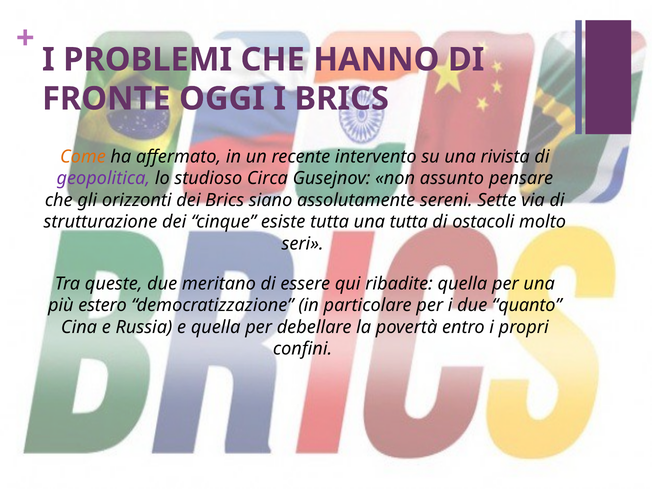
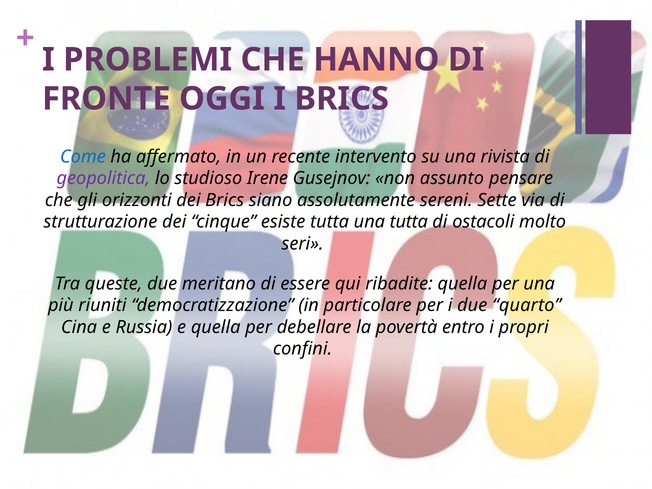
Come colour: orange -> blue
Circa: Circa -> Irene
estero: estero -> riuniti
quanto: quanto -> quarto
